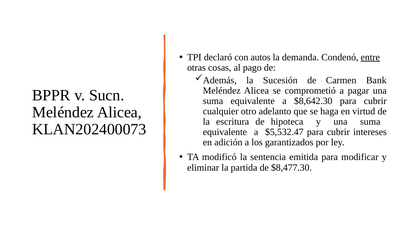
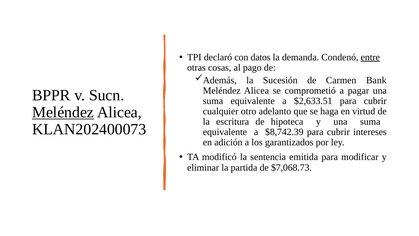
autos: autos -> datos
$8,642.30: $8,642.30 -> $2,633.51
Meléndez at (63, 112) underline: none -> present
$5,532.47: $5,532.47 -> $8,742.39
$8,477.30: $8,477.30 -> $7,068.73
